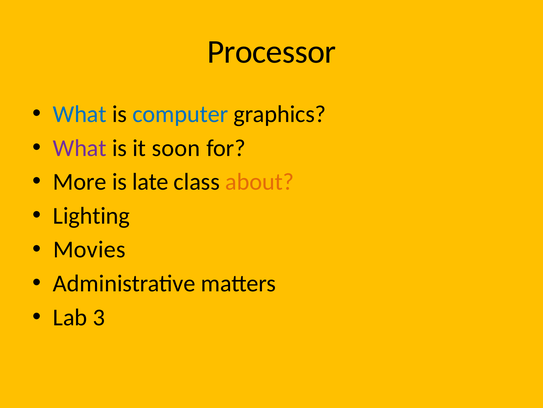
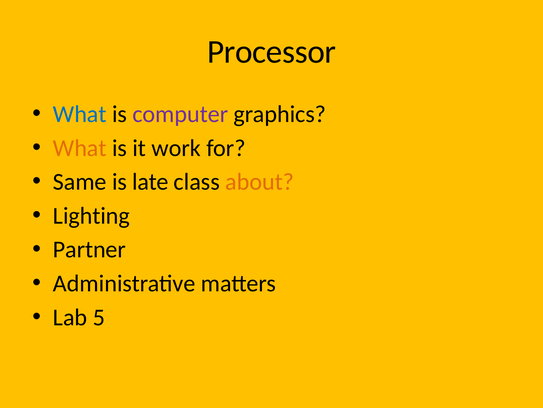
computer colour: blue -> purple
What at (80, 148) colour: purple -> orange
soon: soon -> work
More: More -> Same
Movies: Movies -> Partner
3: 3 -> 5
